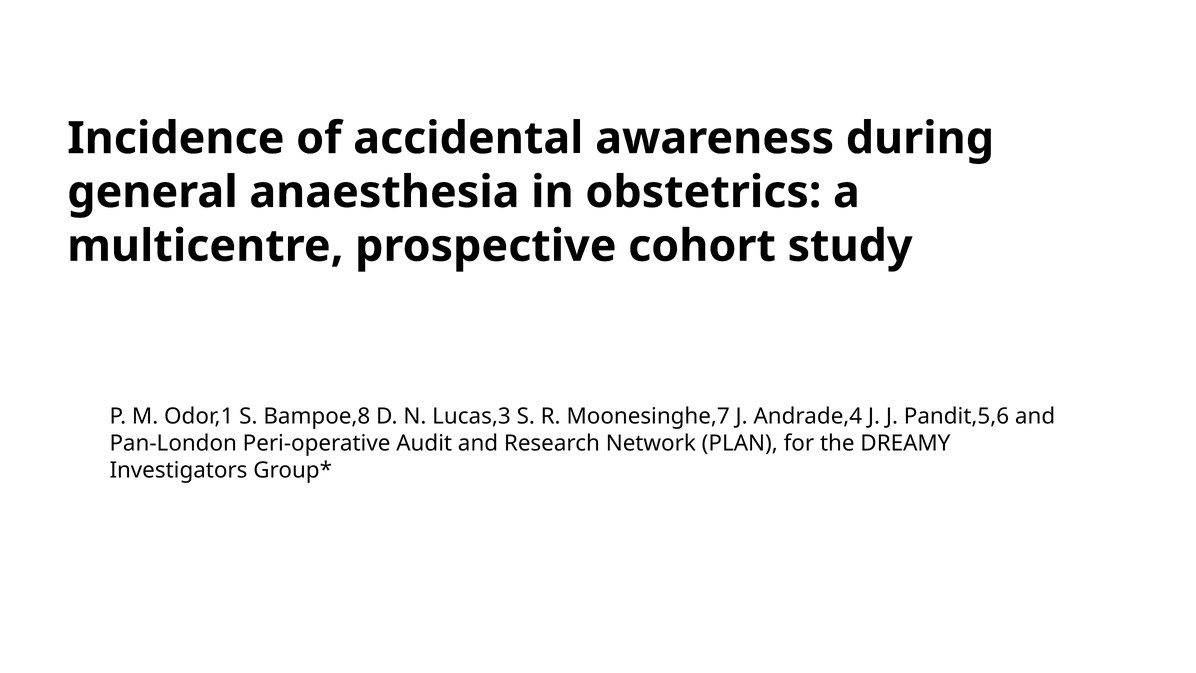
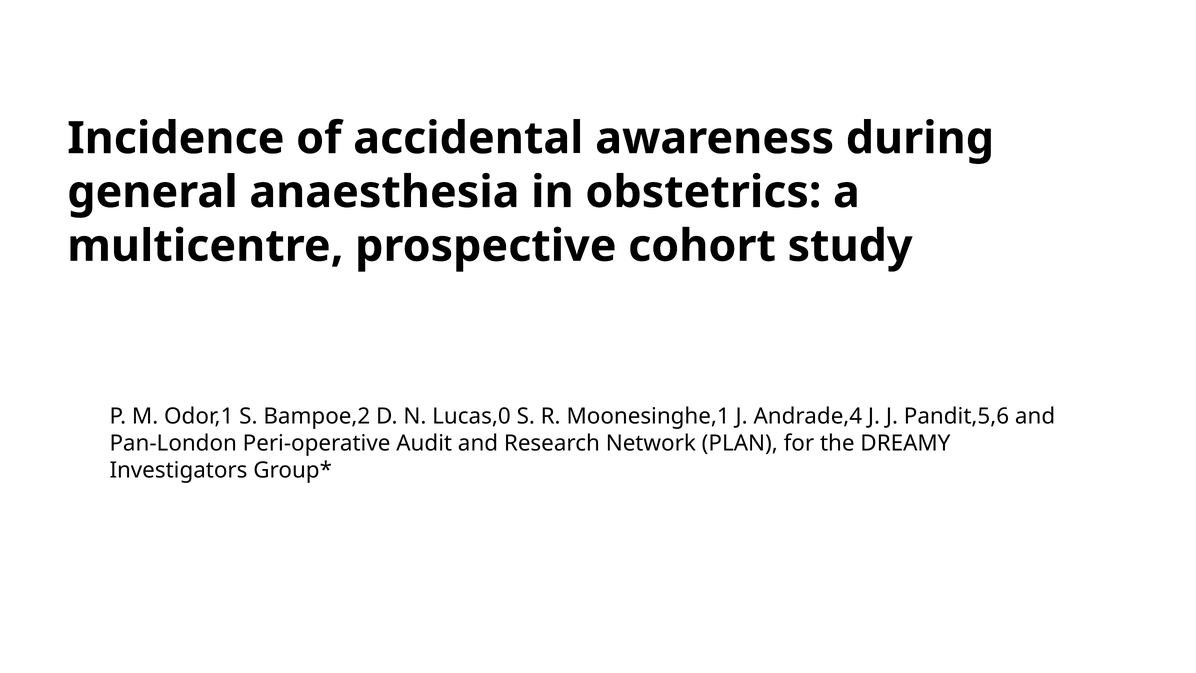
Bampoe,8: Bampoe,8 -> Bampoe,2
Lucas,3: Lucas,3 -> Lucas,0
Moonesinghe,7: Moonesinghe,7 -> Moonesinghe,1
